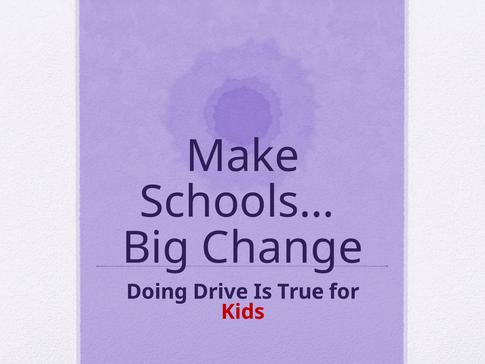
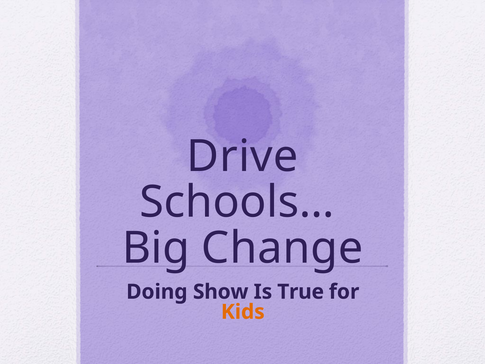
Make: Make -> Drive
Drive: Drive -> Show
Kids colour: red -> orange
